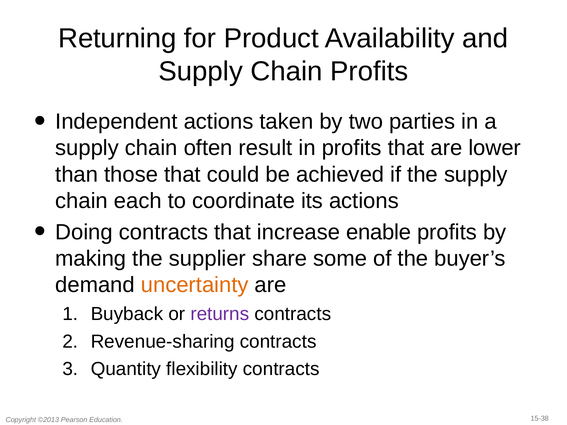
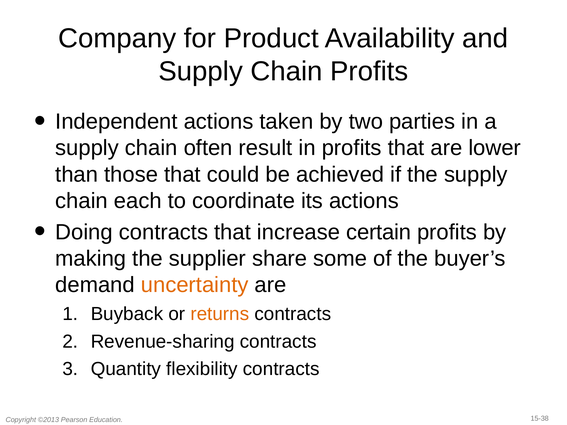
Returning: Returning -> Company
enable: enable -> certain
returns colour: purple -> orange
